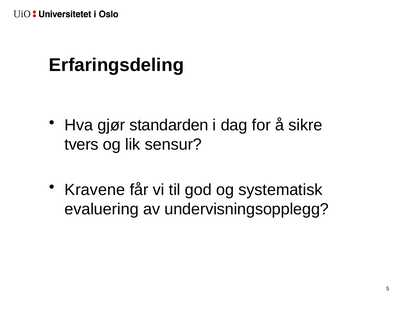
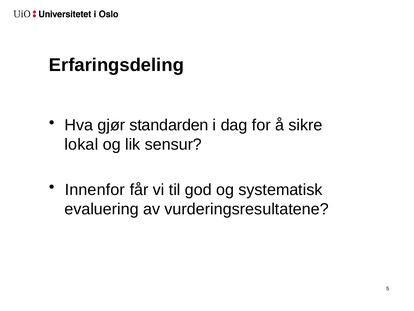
tvers: tvers -> lokal
Kravene: Kravene -> Innenfor
undervisningsopplegg: undervisningsopplegg -> vurderingsresultatene
